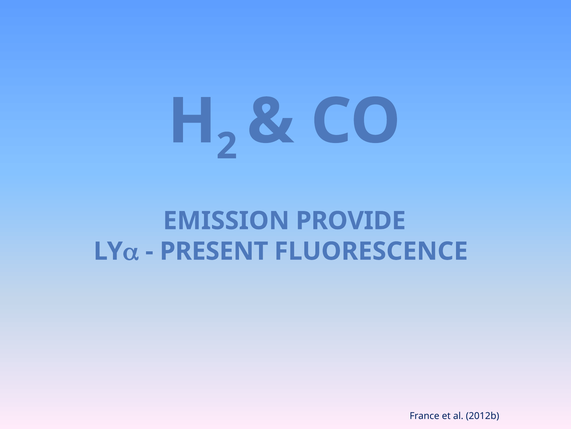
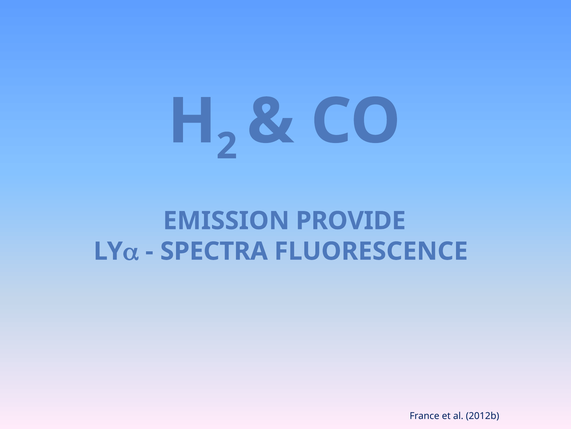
PRESENT: PRESENT -> SPECTRA
